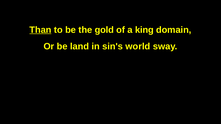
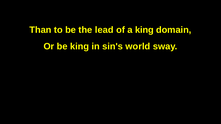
Than underline: present -> none
gold: gold -> lead
be land: land -> king
